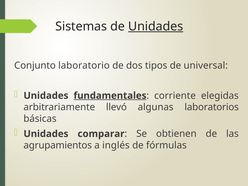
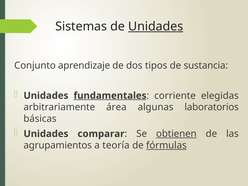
laboratorio: laboratorio -> aprendizaje
universal: universal -> sustancia
llevó: llevó -> área
obtienen underline: none -> present
inglés: inglés -> teoría
fórmulas underline: none -> present
